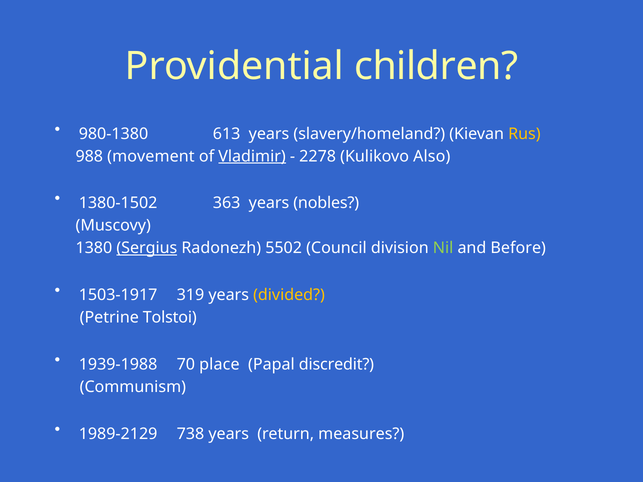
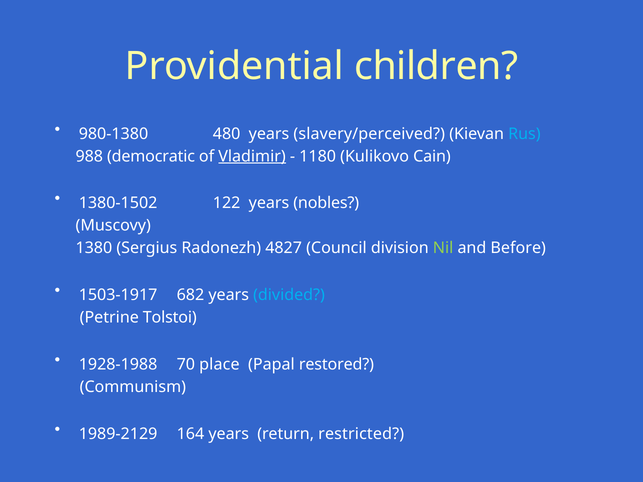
613: 613 -> 480
slavery/homeland: slavery/homeland -> slavery/perceived
Rus colour: yellow -> light blue
movement: movement -> democratic
2278: 2278 -> 1180
Also: Also -> Cain
363: 363 -> 122
Sergius underline: present -> none
5502: 5502 -> 4827
319: 319 -> 682
divided colour: yellow -> light blue
1939-1988: 1939-1988 -> 1928-1988
discredit: discredit -> restored
738: 738 -> 164
measures: measures -> restricted
